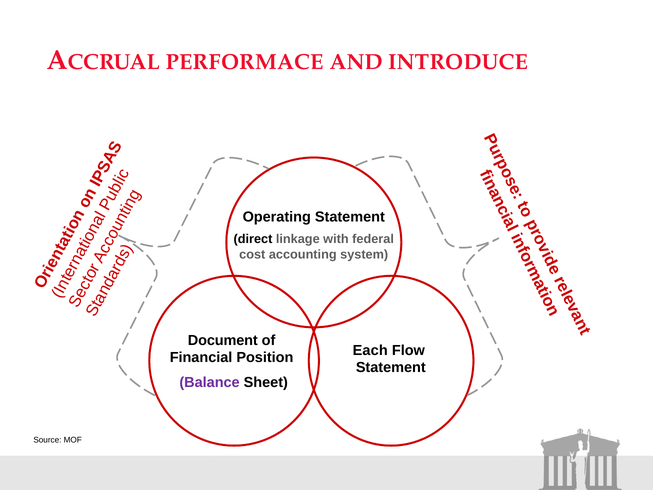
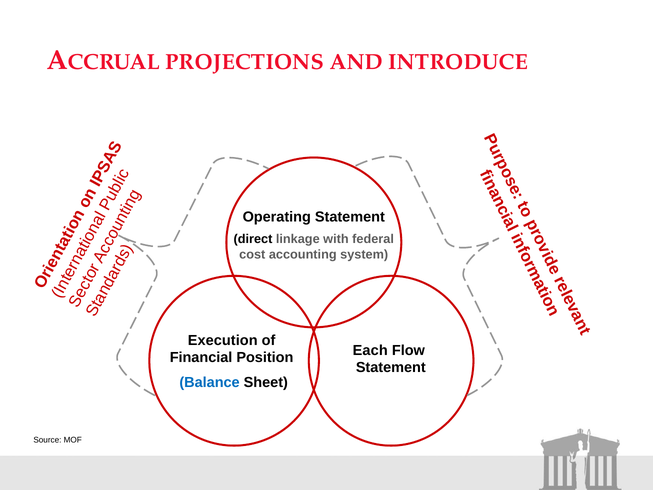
PERFORMACE: PERFORMACE -> PROJECTIONS
Document: Document -> Execution
Balance colour: purple -> blue
